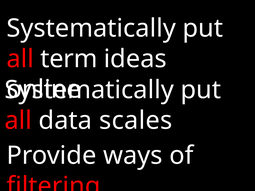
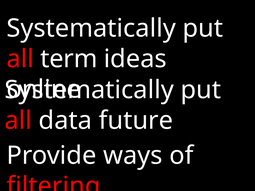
scales: scales -> future
